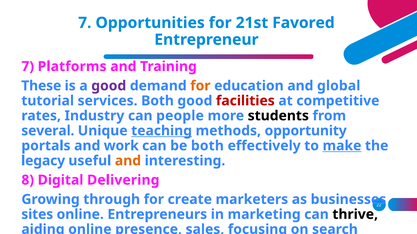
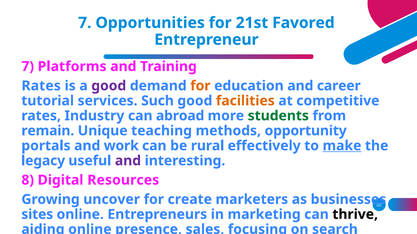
These at (41, 86): These -> Rates
global: global -> career
services Both: Both -> Such
facilities colour: red -> orange
people: people -> abroad
students colour: black -> green
several: several -> remain
teaching underline: present -> none
be both: both -> rural
and at (128, 161) colour: orange -> purple
Delivering: Delivering -> Resources
Growing through: through -> uncover
